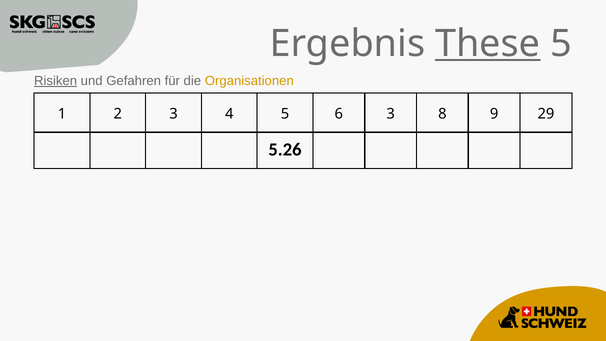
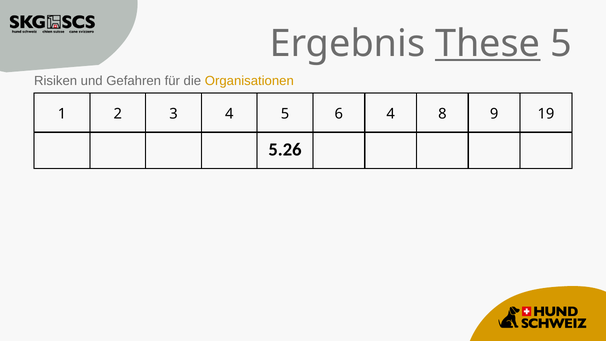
Risiken underline: present -> none
6 3: 3 -> 4
29: 29 -> 19
